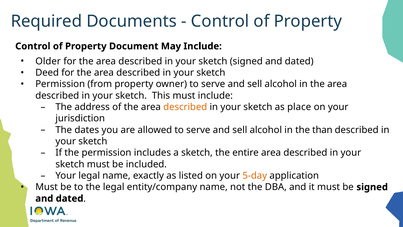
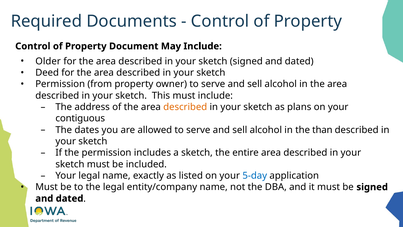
place: place -> plans
jurisdiction: jurisdiction -> contiguous
5-day colour: orange -> blue
